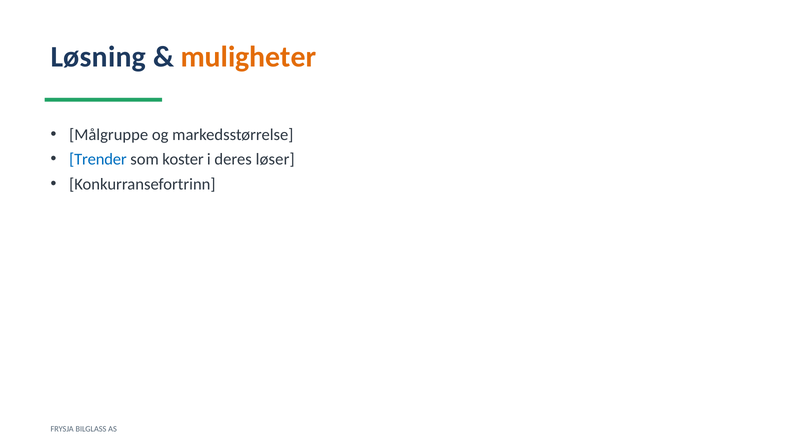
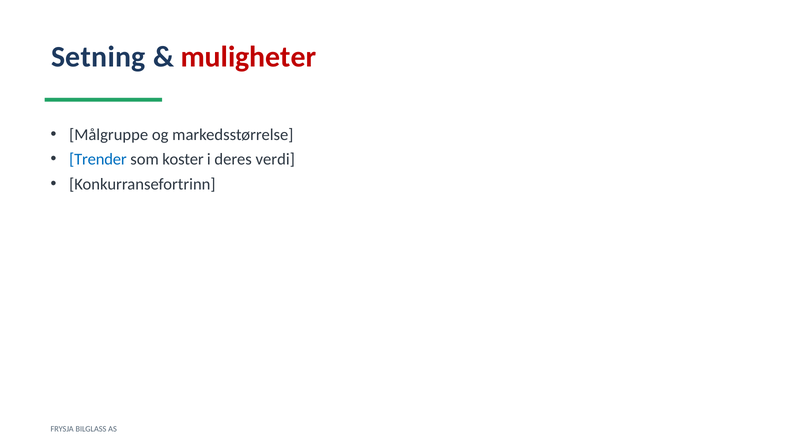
Løsning: Løsning -> Setning
muligheter colour: orange -> red
løser: løser -> verdi
